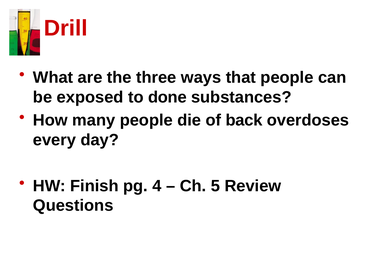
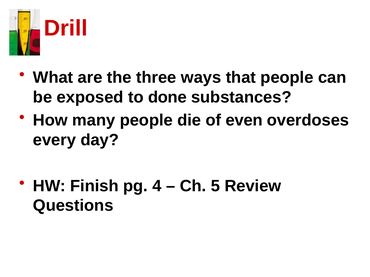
back: back -> even
